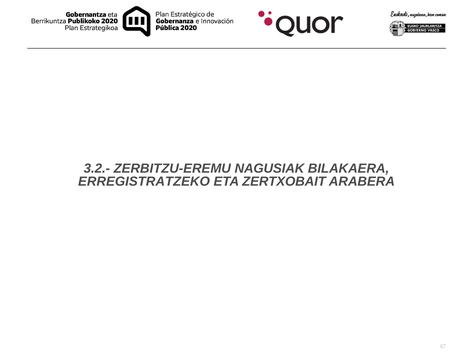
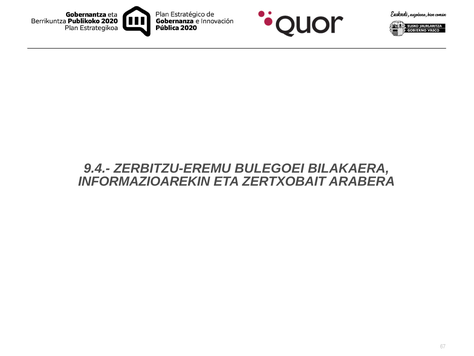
3.2.-: 3.2.- -> 9.4.-
NAGUSIAK: NAGUSIAK -> BULEGOEI
ERREGISTRATZEKO: ERREGISTRATZEKO -> INFORMAZIOAREKIN
